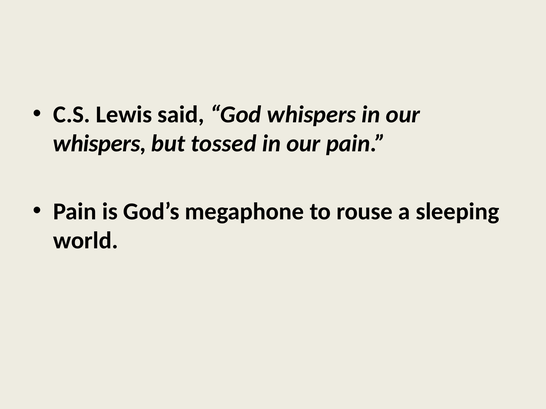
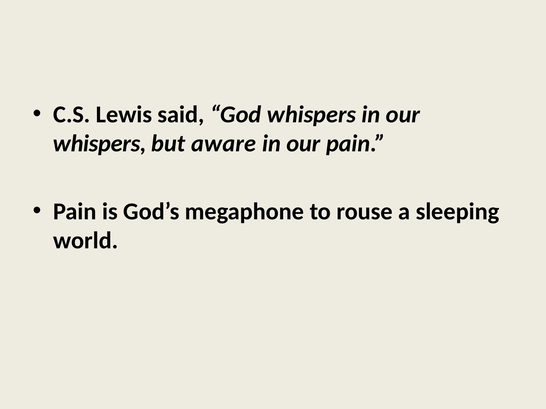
tossed: tossed -> aware
